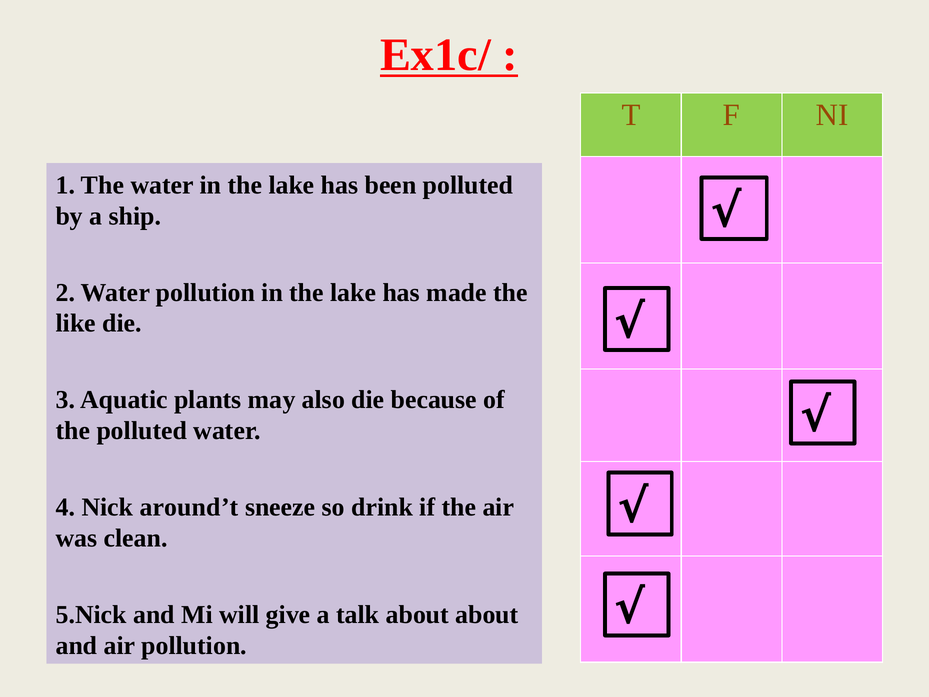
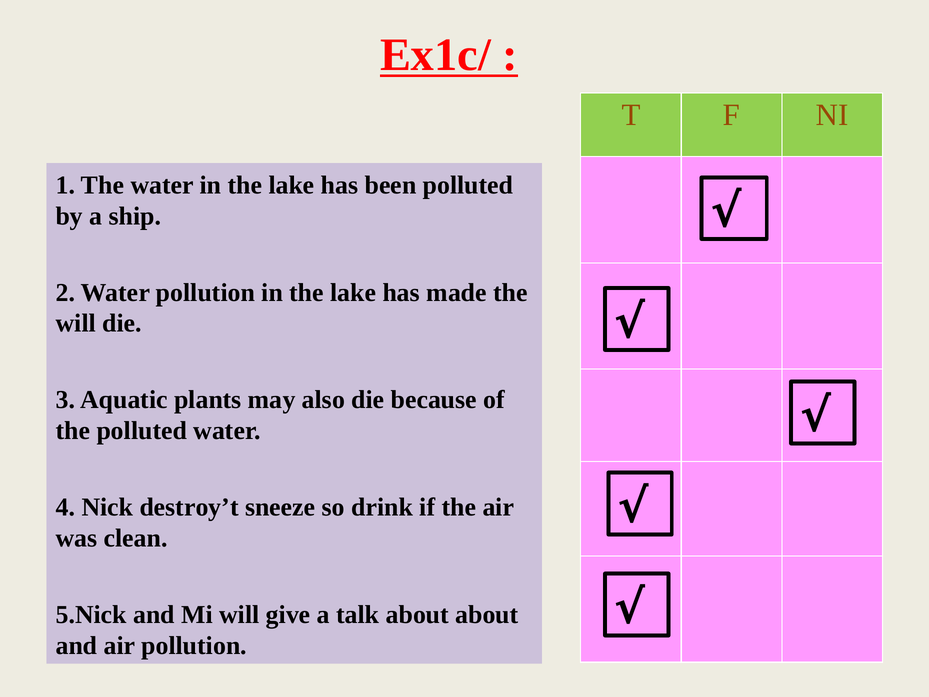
like at (76, 323): like -> will
around’t: around’t -> destroy’t
